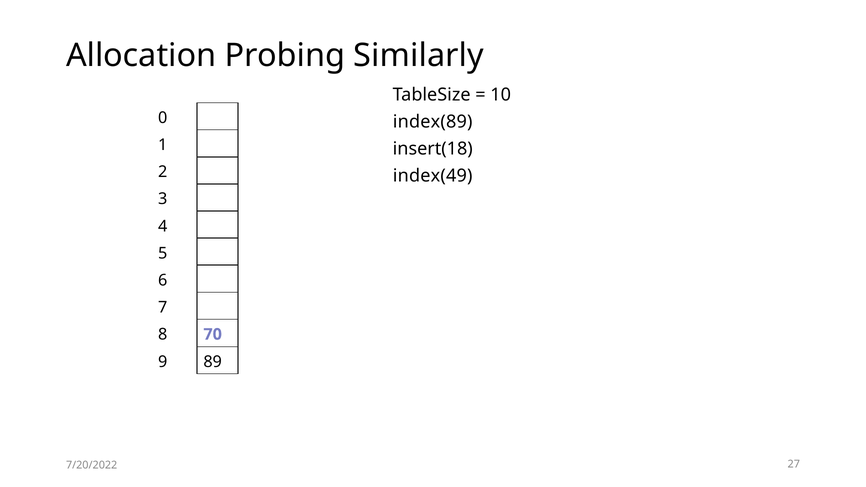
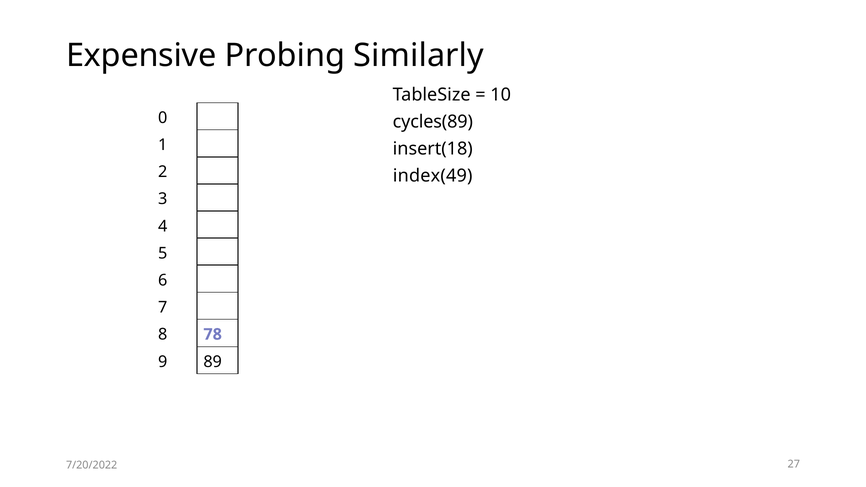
Allocation: Allocation -> Expensive
index(89: index(89 -> cycles(89
70: 70 -> 78
